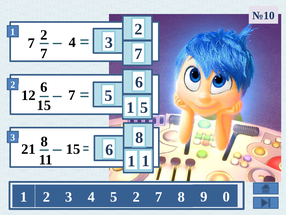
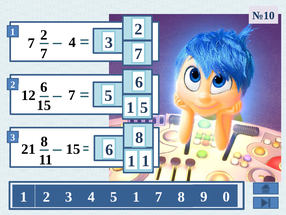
4 5 2: 2 -> 1
